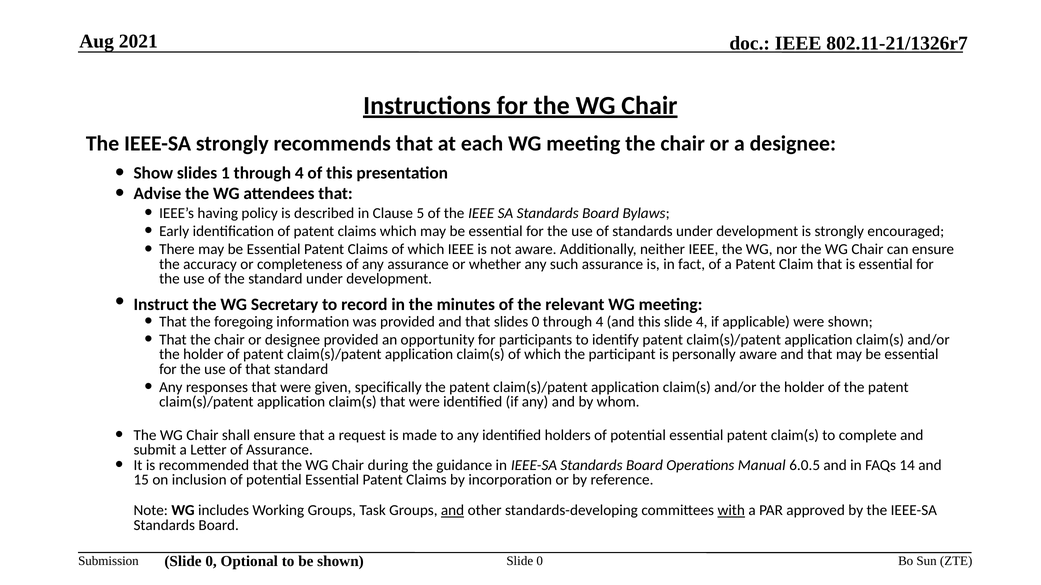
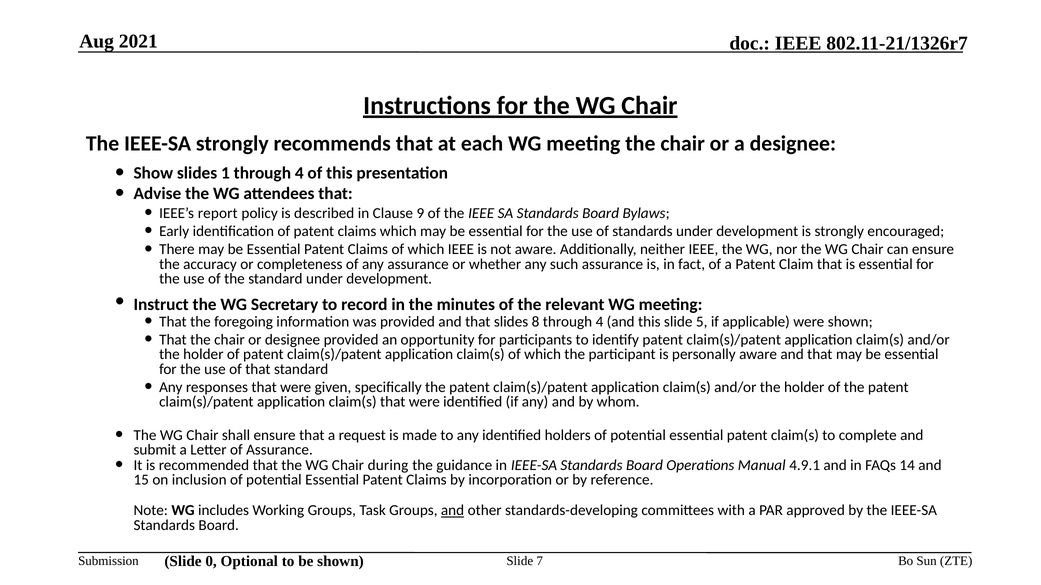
having: having -> report
5: 5 -> 9
slides 0: 0 -> 8
slide 4: 4 -> 5
6.0.5: 6.0.5 -> 4.9.1
with underline: present -> none
0 at (540, 562): 0 -> 7
